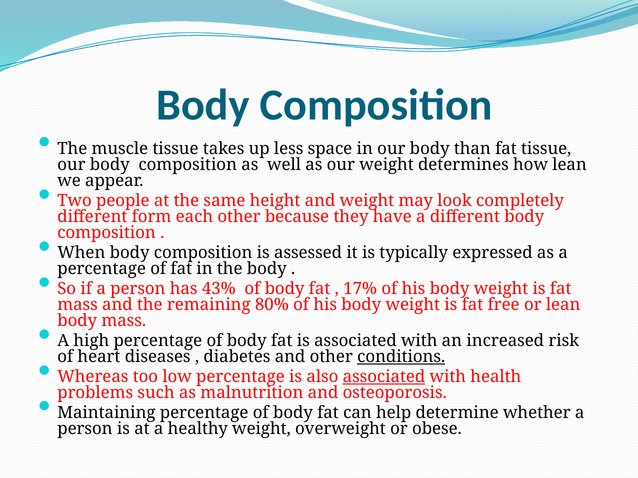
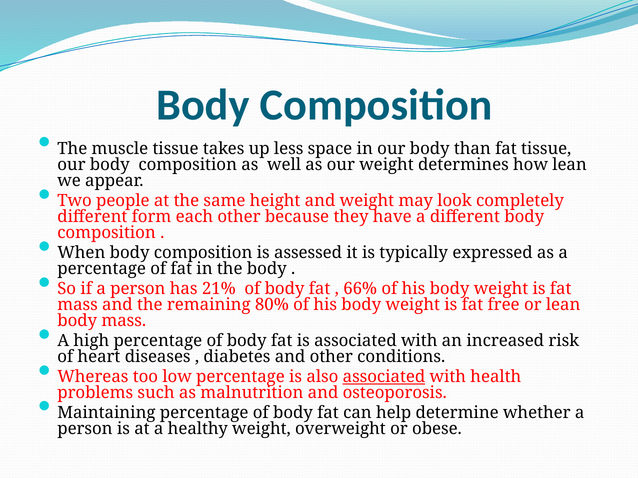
43%: 43% -> 21%
17%: 17% -> 66%
conditions underline: present -> none
